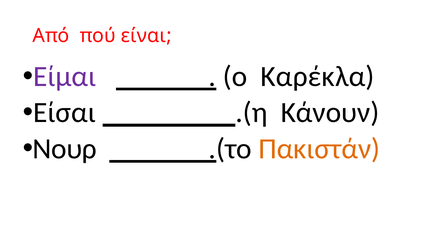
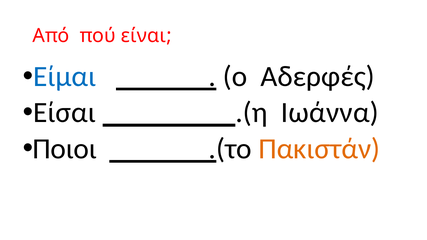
Είμαι colour: purple -> blue
Καρέκλα: Καρέκλα -> Αδερφές
Κάνουν: Κάνουν -> Ιωάννα
Νουρ: Νουρ -> Ποιοι
